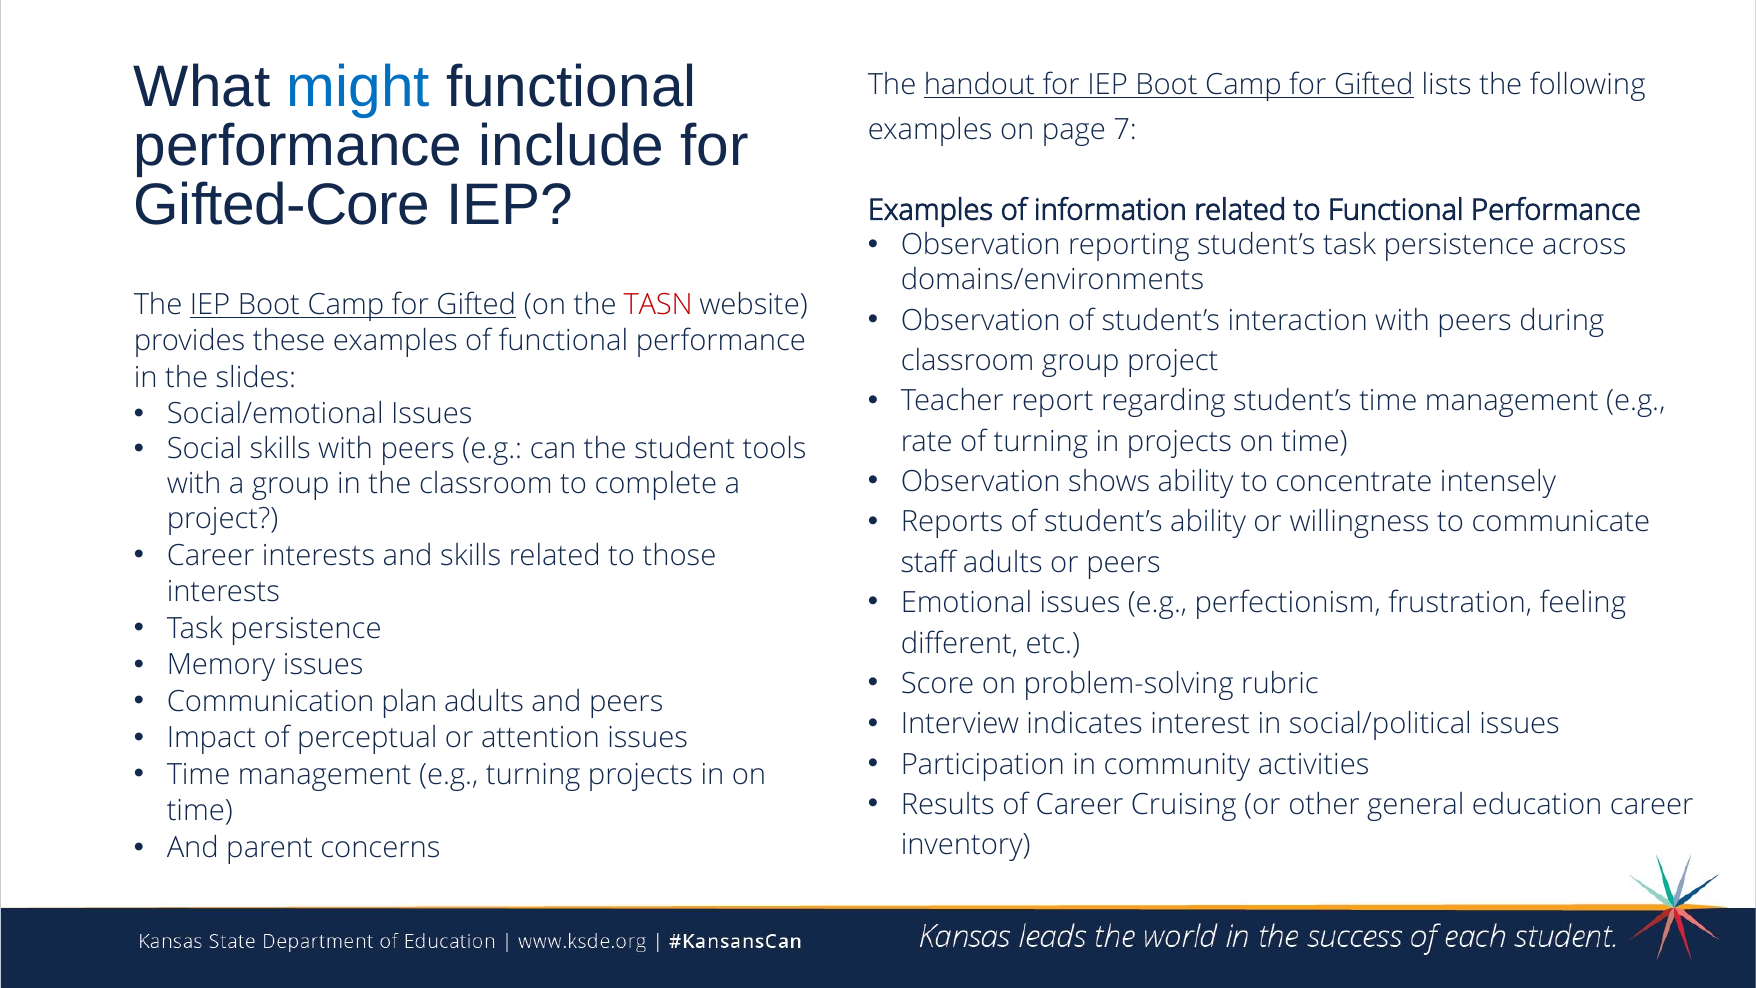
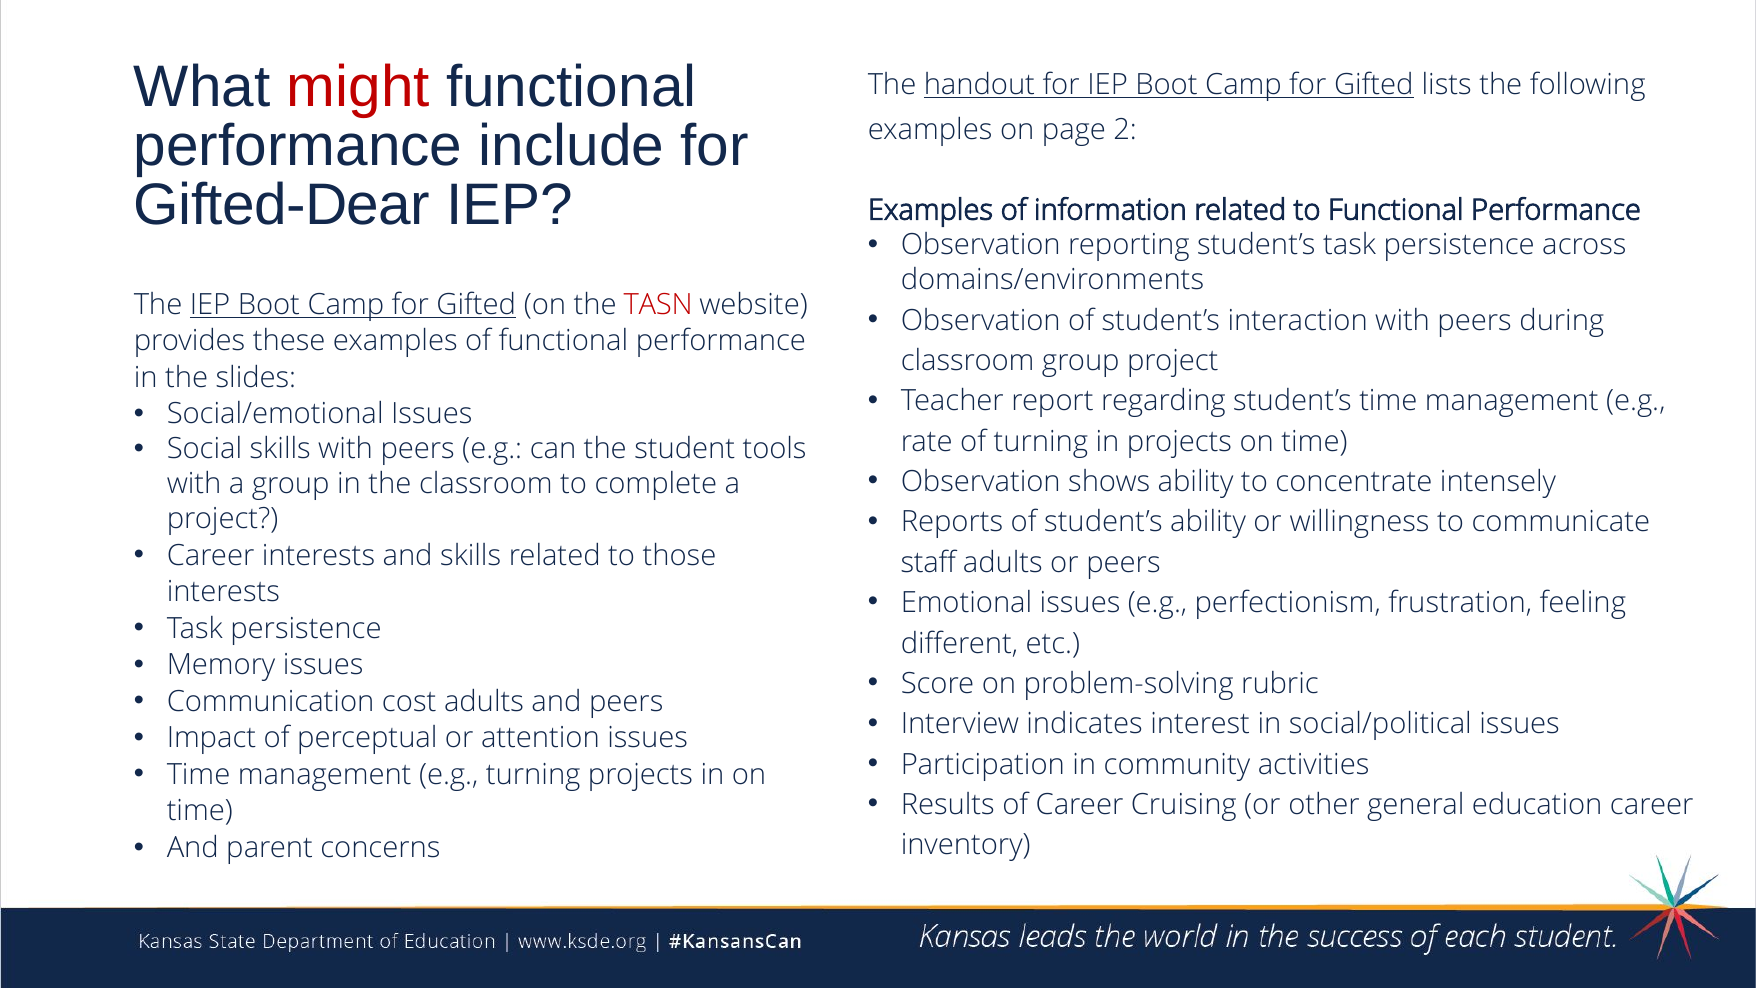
might colour: blue -> red
7: 7 -> 2
Gifted-Core: Gifted-Core -> Gifted-Dear
plan: plan -> cost
